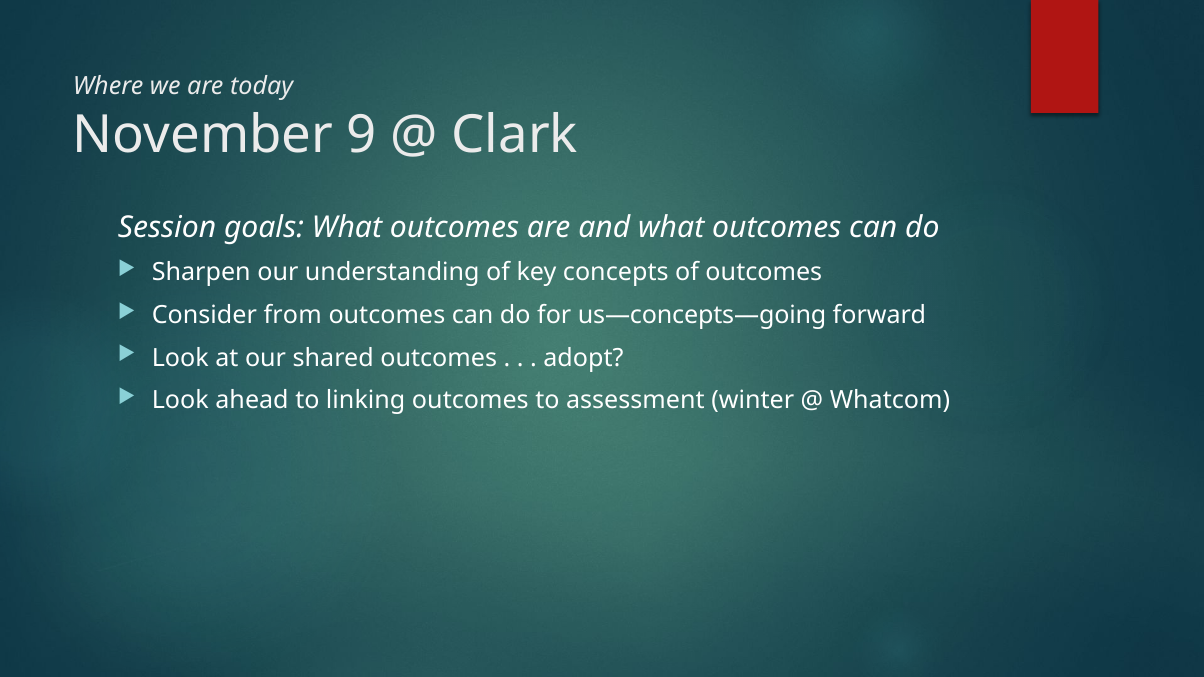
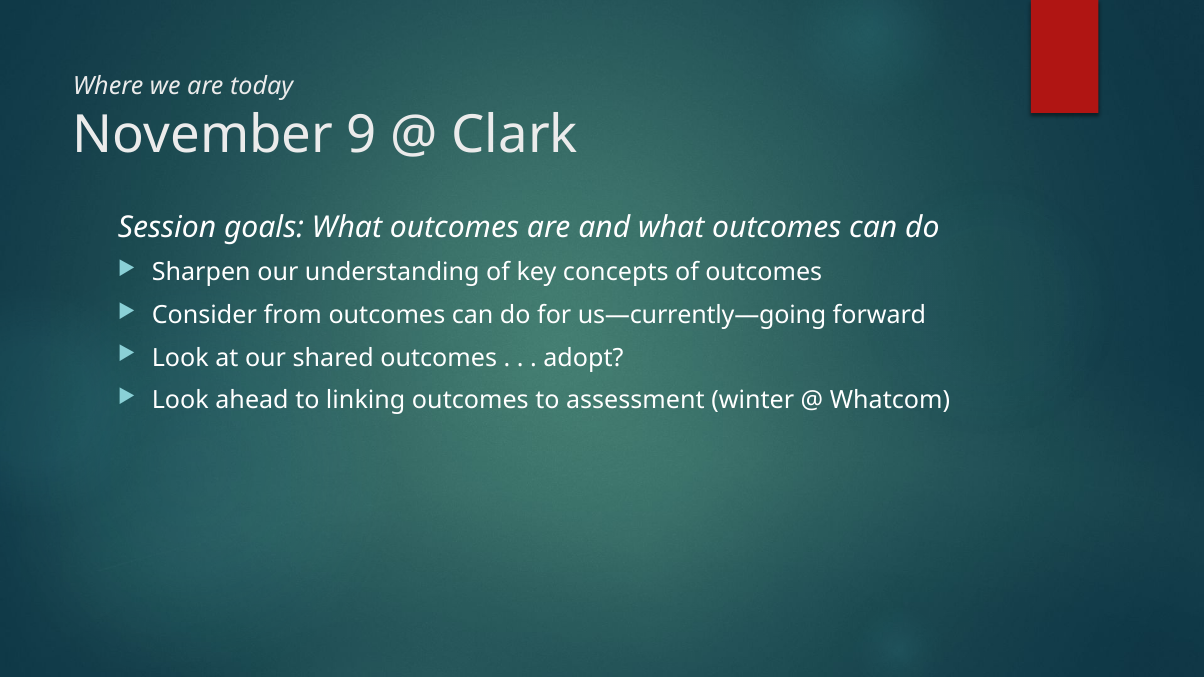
us—concepts—going: us—concepts—going -> us—currently—going
